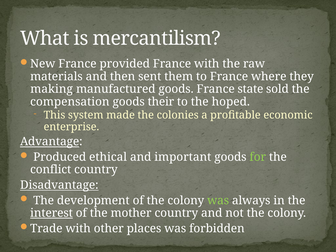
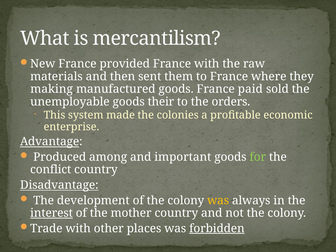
state: state -> paid
compensation: compensation -> unemployable
hoped: hoped -> orders
ethical: ethical -> among
was at (218, 200) colour: light green -> yellow
forbidden underline: none -> present
